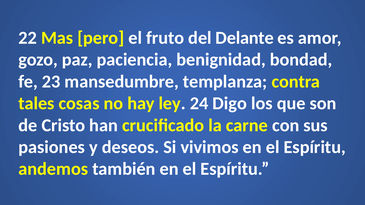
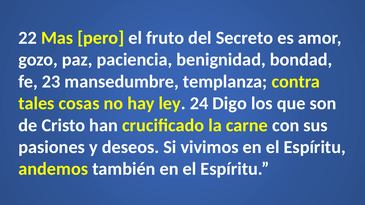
Delante: Delante -> Secreto
